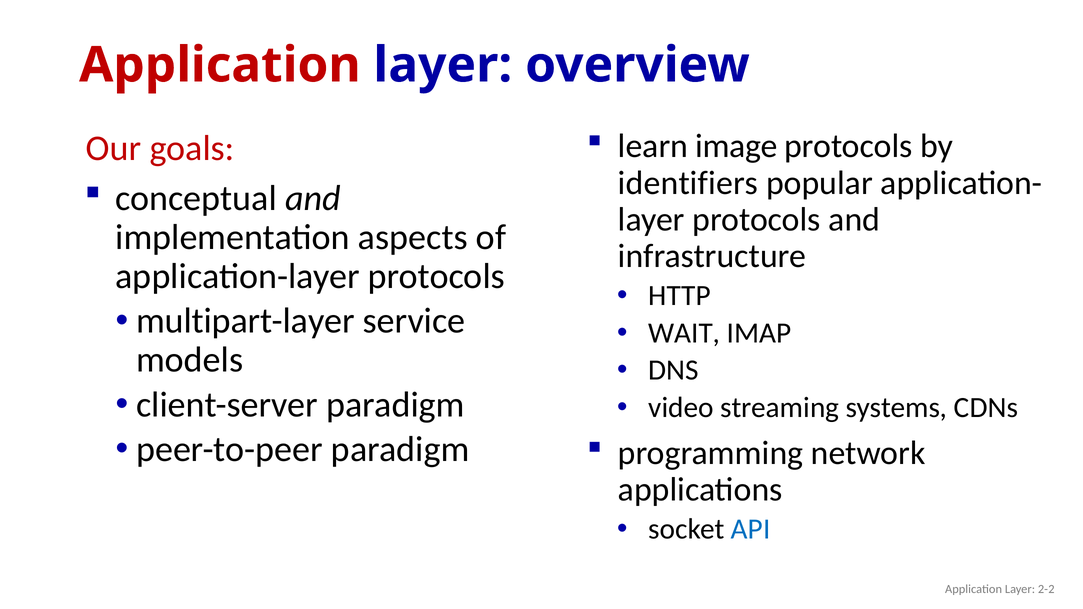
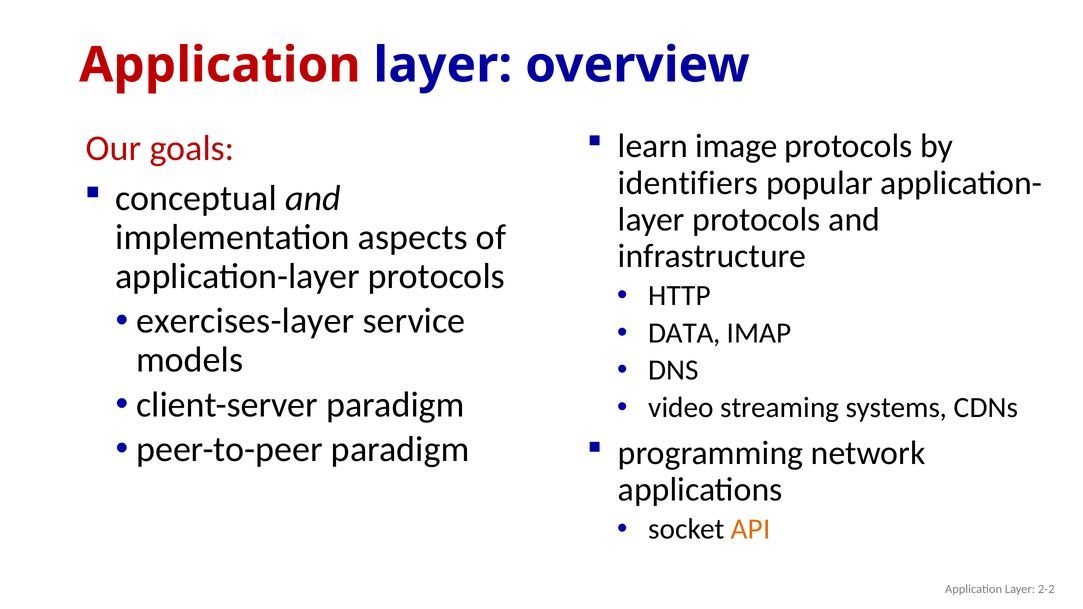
multipart-layer: multipart-layer -> exercises-layer
WAIT: WAIT -> DATA
API colour: blue -> orange
